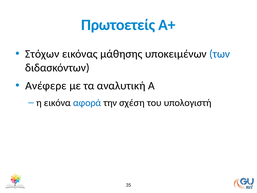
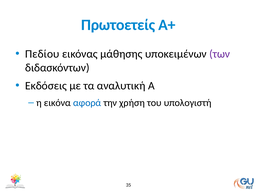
Στόχων: Στόχων -> Πεδίου
των colour: blue -> purple
Ανέφερε: Ανέφερε -> Εκδόσεις
σχέση: σχέση -> χρήση
